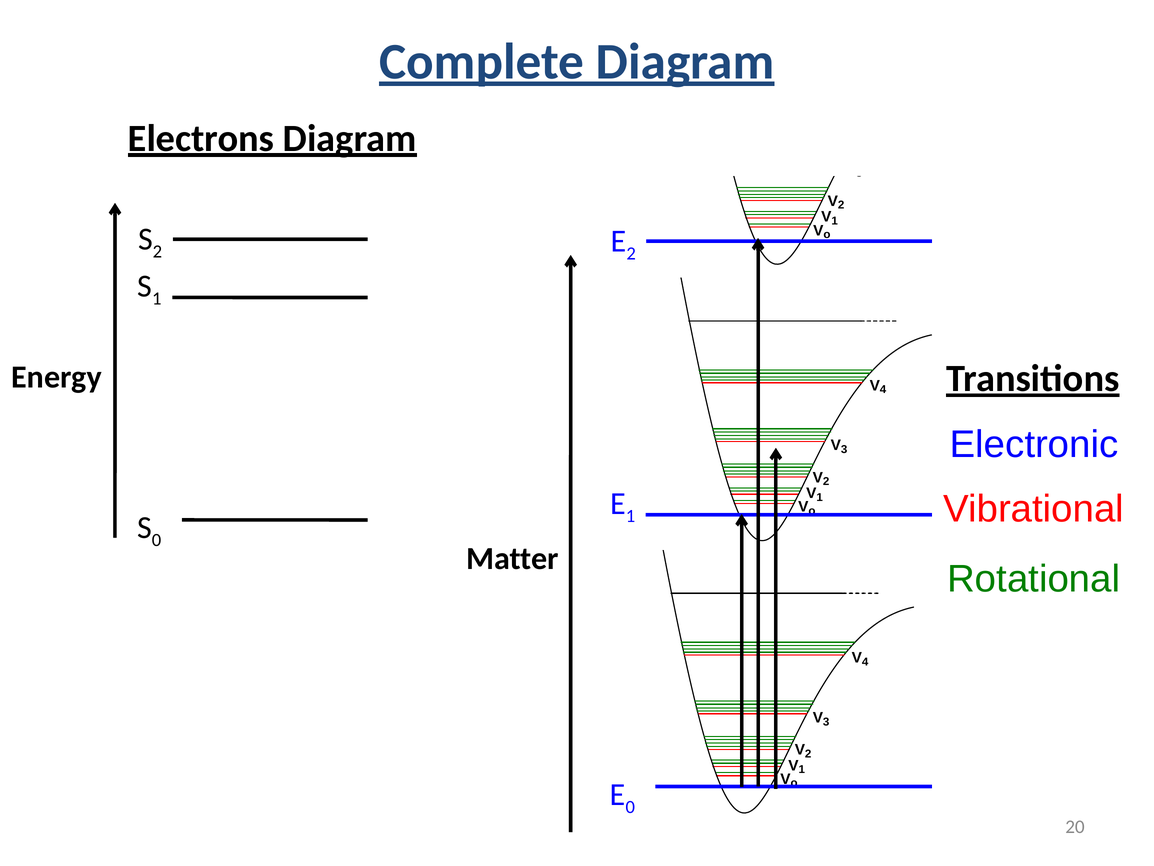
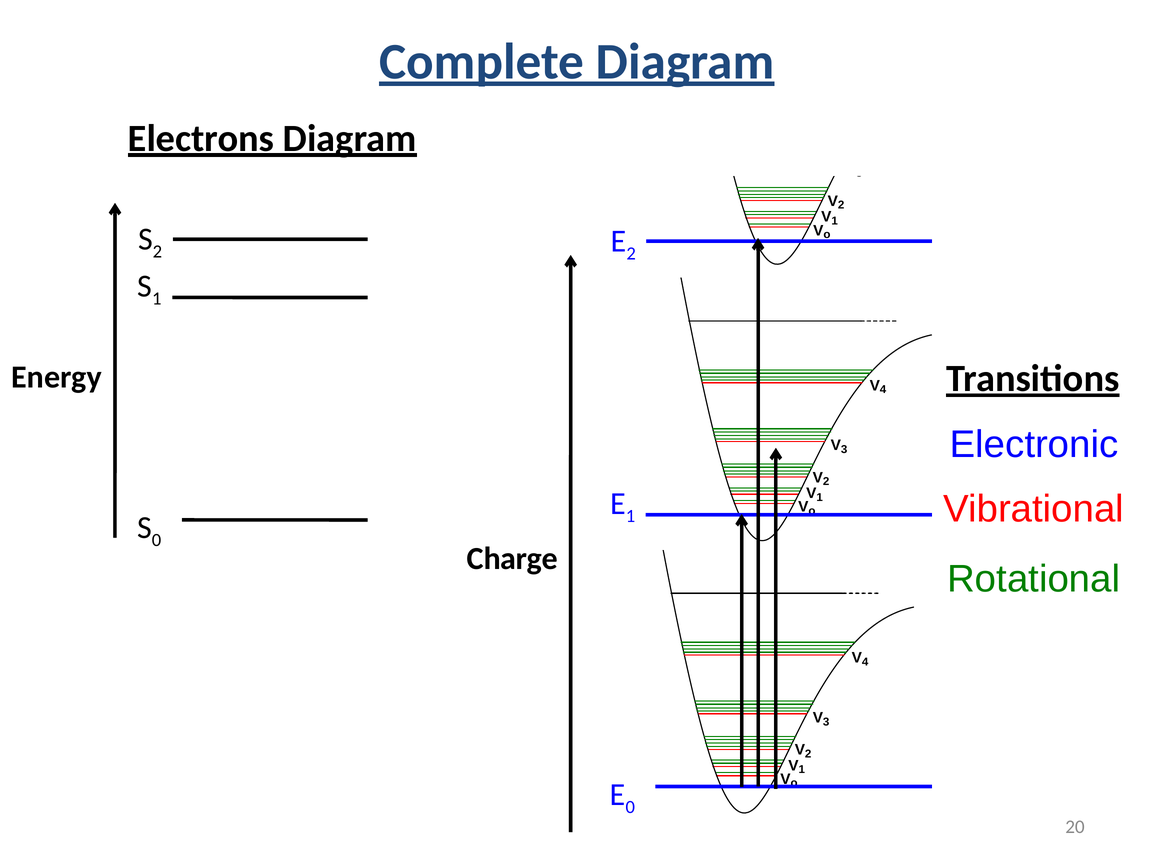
Matter: Matter -> Charge
